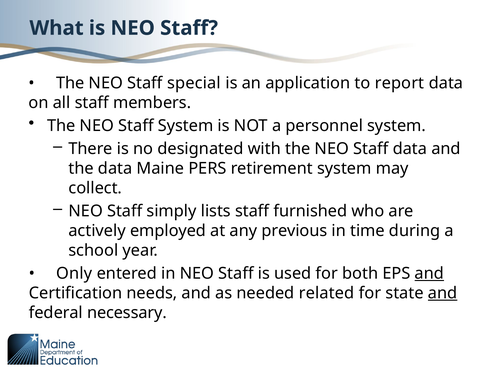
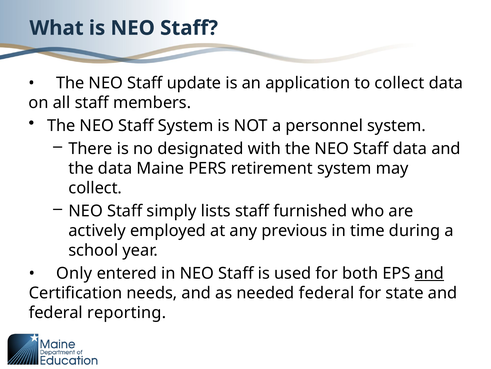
special: special -> update
to report: report -> collect
needed related: related -> federal
and at (443, 292) underline: present -> none
necessary: necessary -> reporting
